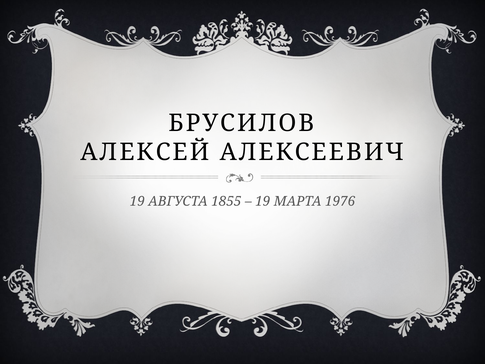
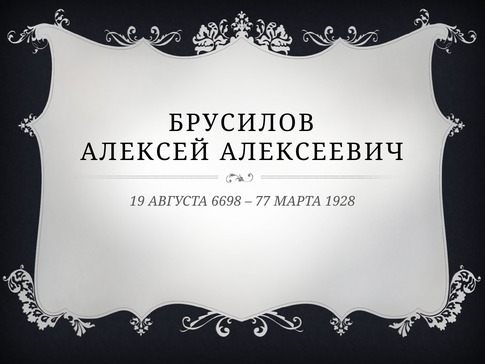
1855: 1855 -> 6698
19 at (263, 201): 19 -> 77
1976: 1976 -> 1928
